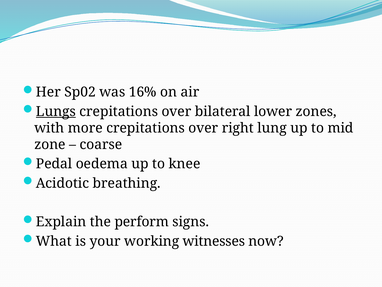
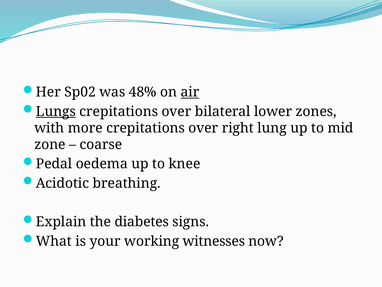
16%: 16% -> 48%
air underline: none -> present
perform: perform -> diabetes
